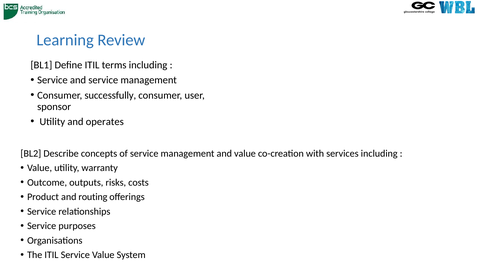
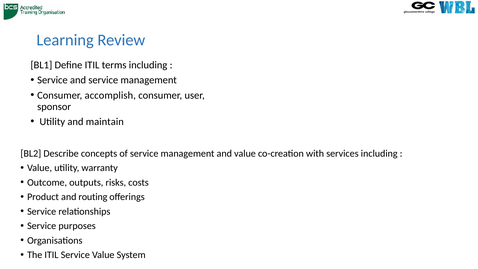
successfully: successfully -> accomplish
operates: operates -> maintain
